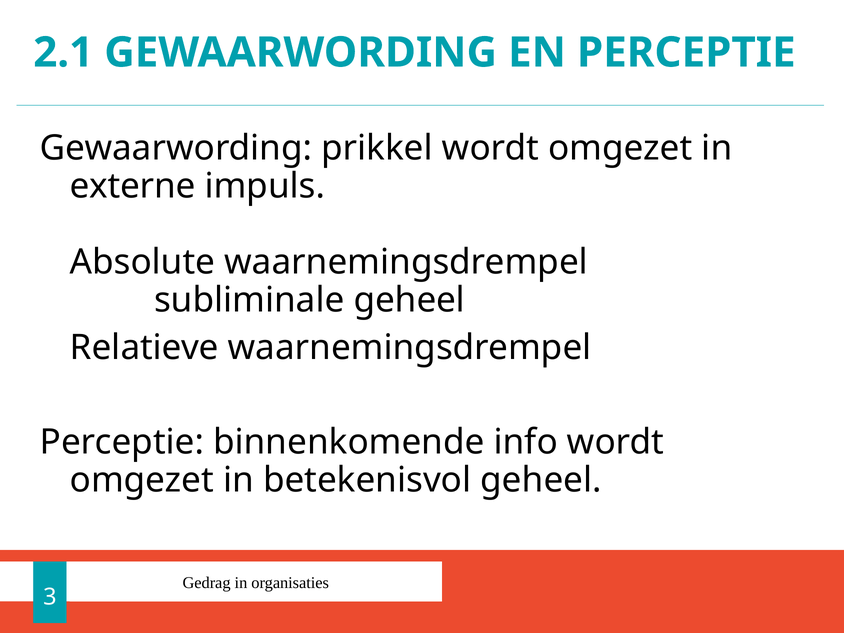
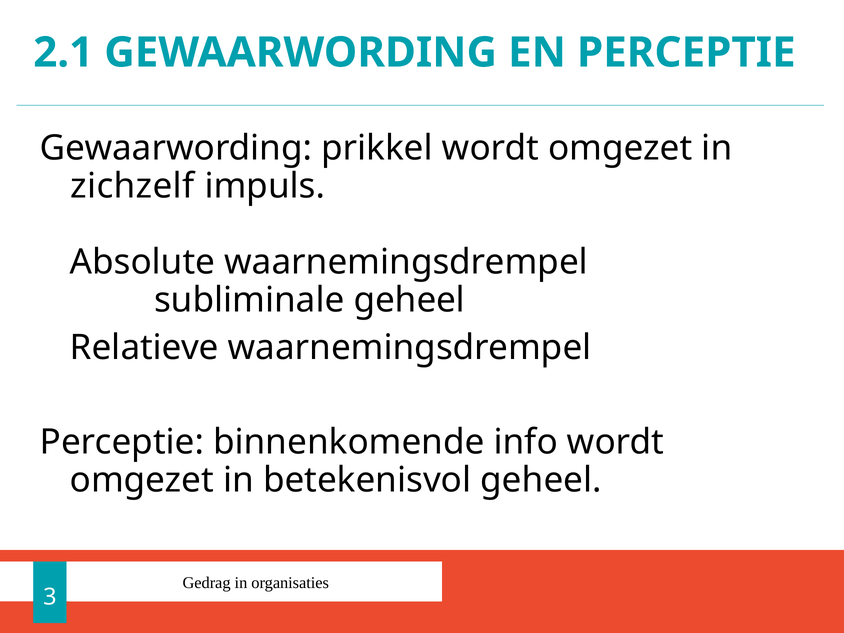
externe: externe -> zichzelf
